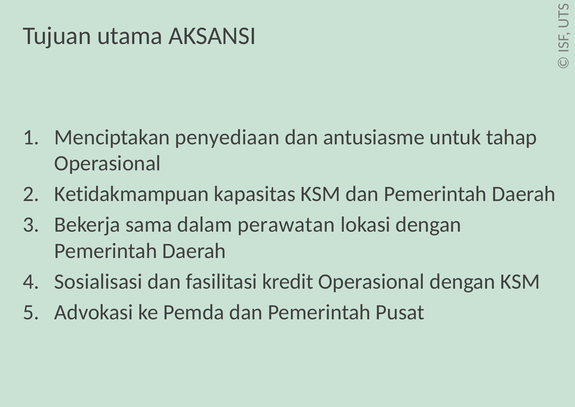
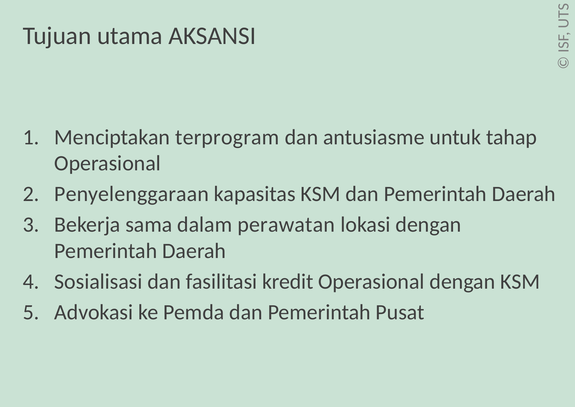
penyediaan: penyediaan -> terprogram
Ketidakmampuan: Ketidakmampuan -> Penyelenggaraan
